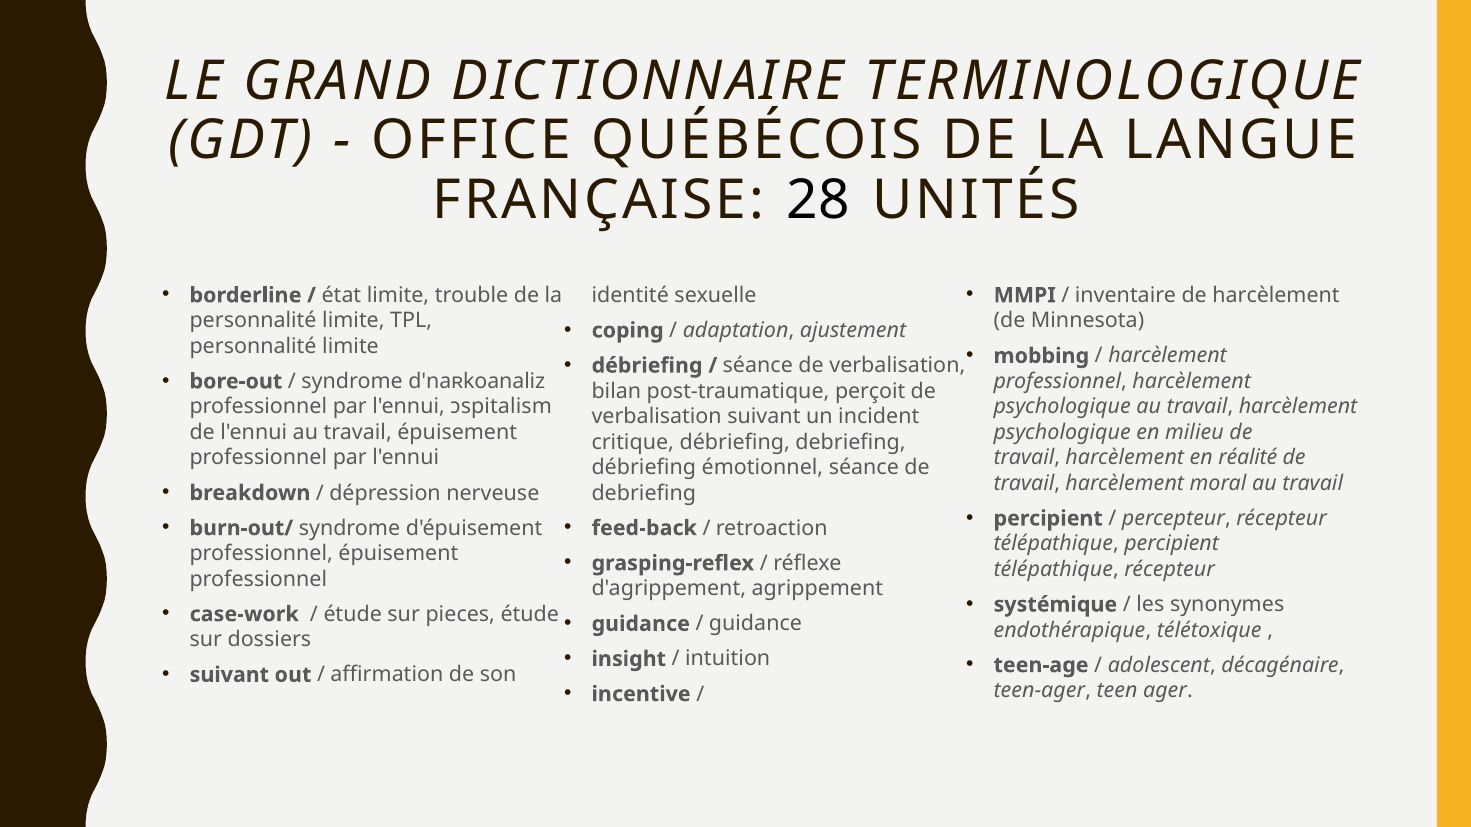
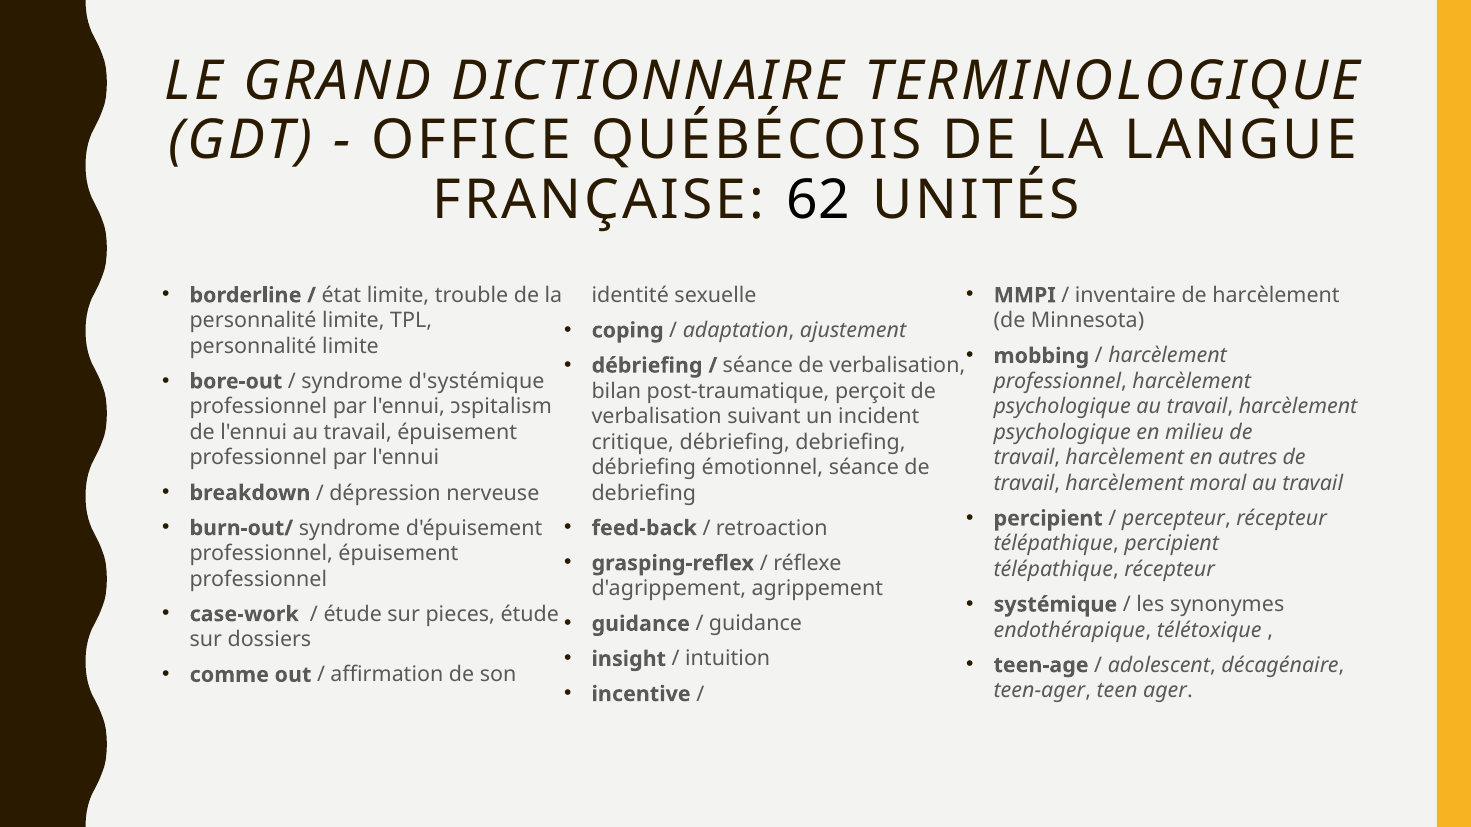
28: 28 -> 62
d'naʀkoanaliz: d'naʀkoanaliz -> d'systémique
réalité: réalité -> autres
suivant at (229, 675): suivant -> comme
